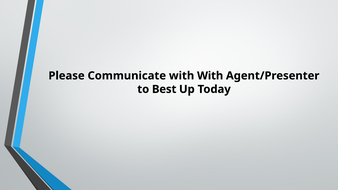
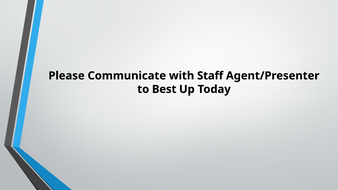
with With: With -> Staff
